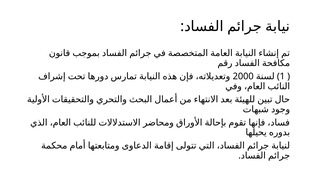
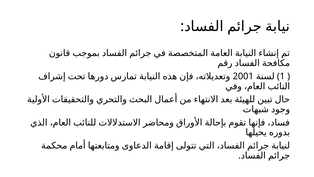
2000: 2000 -> 2001
